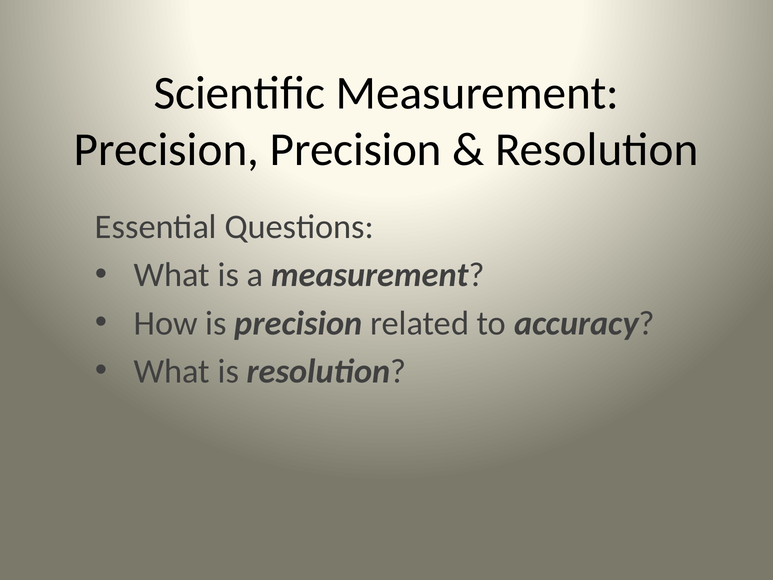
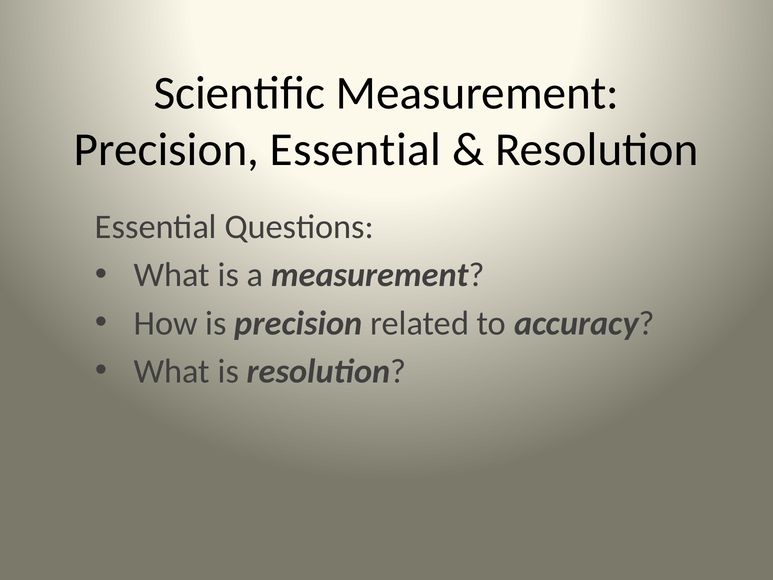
Precision Precision: Precision -> Essential
